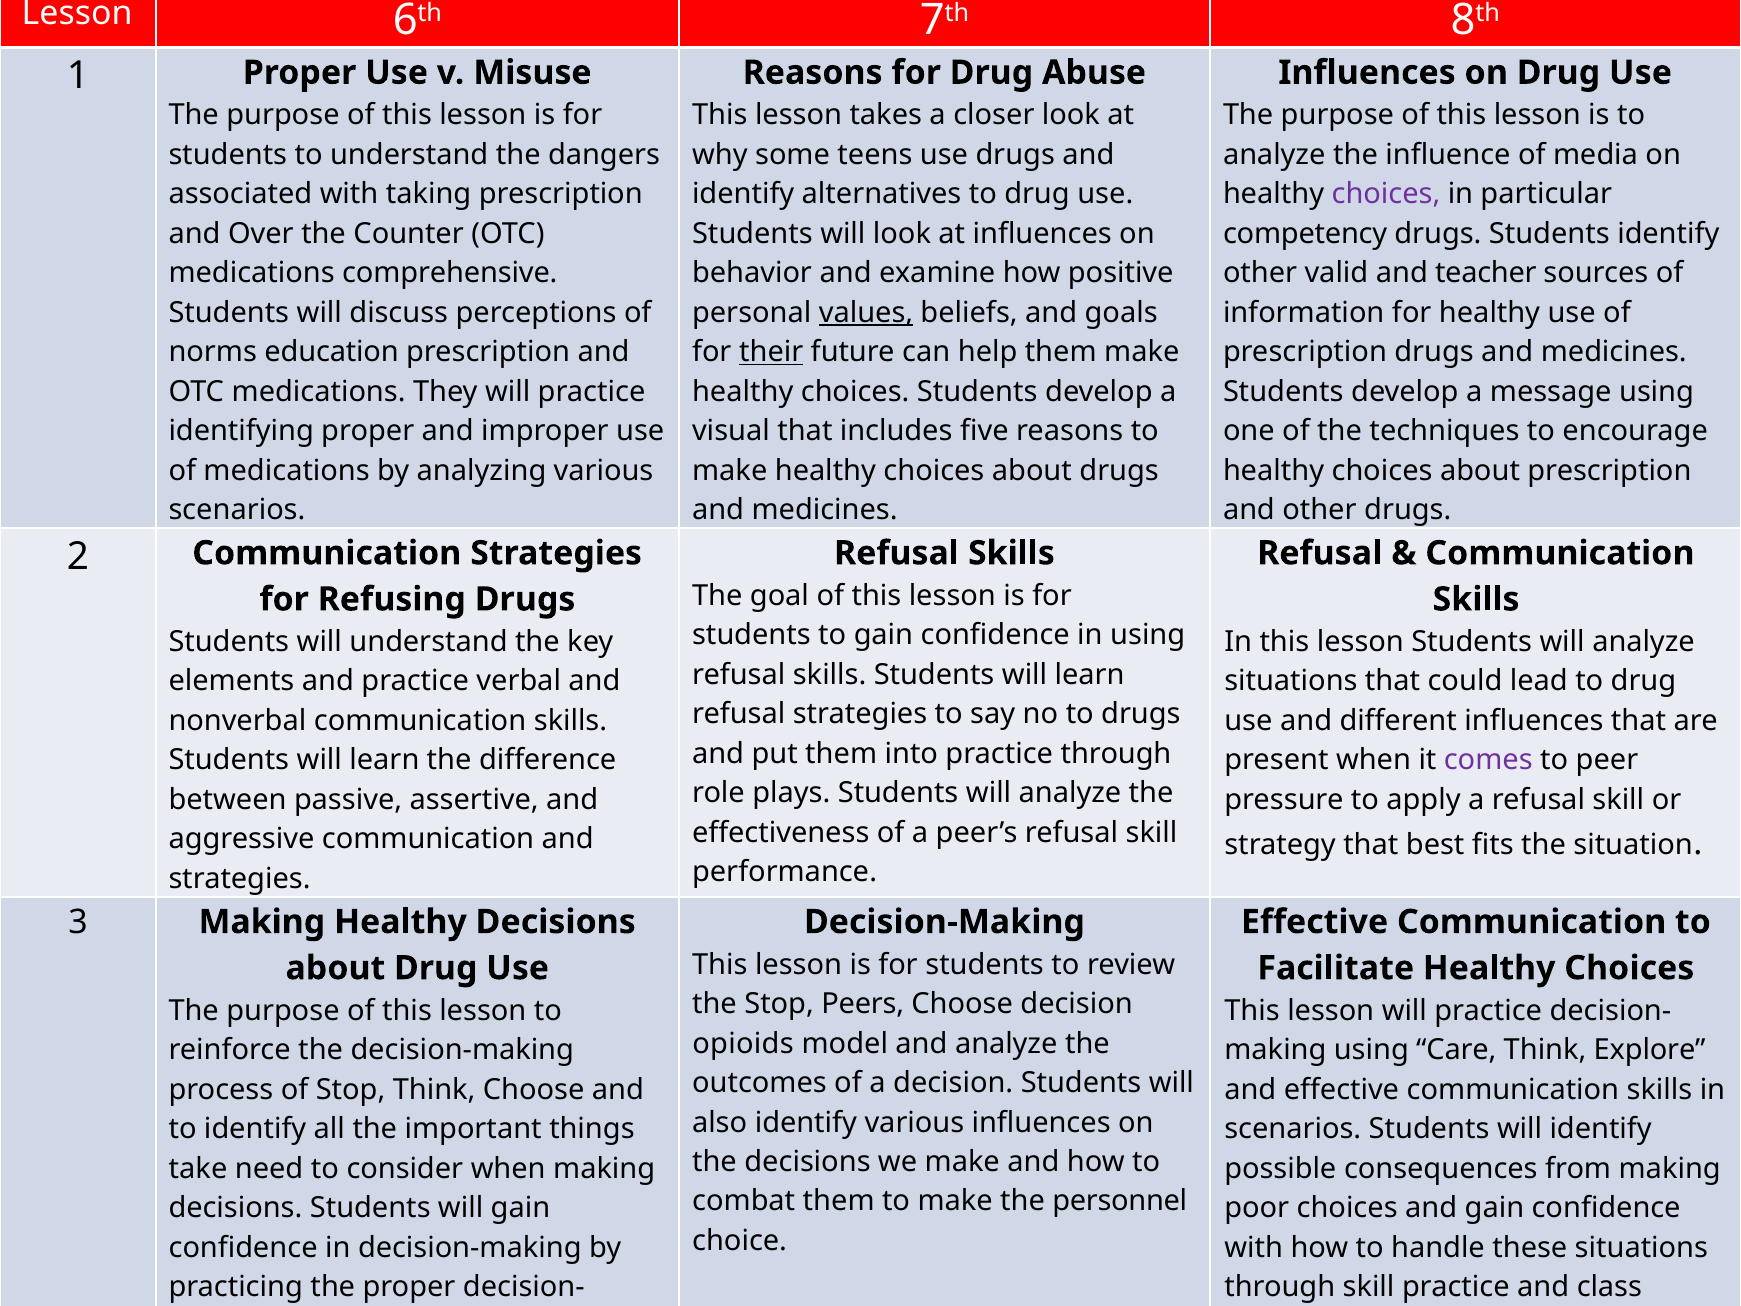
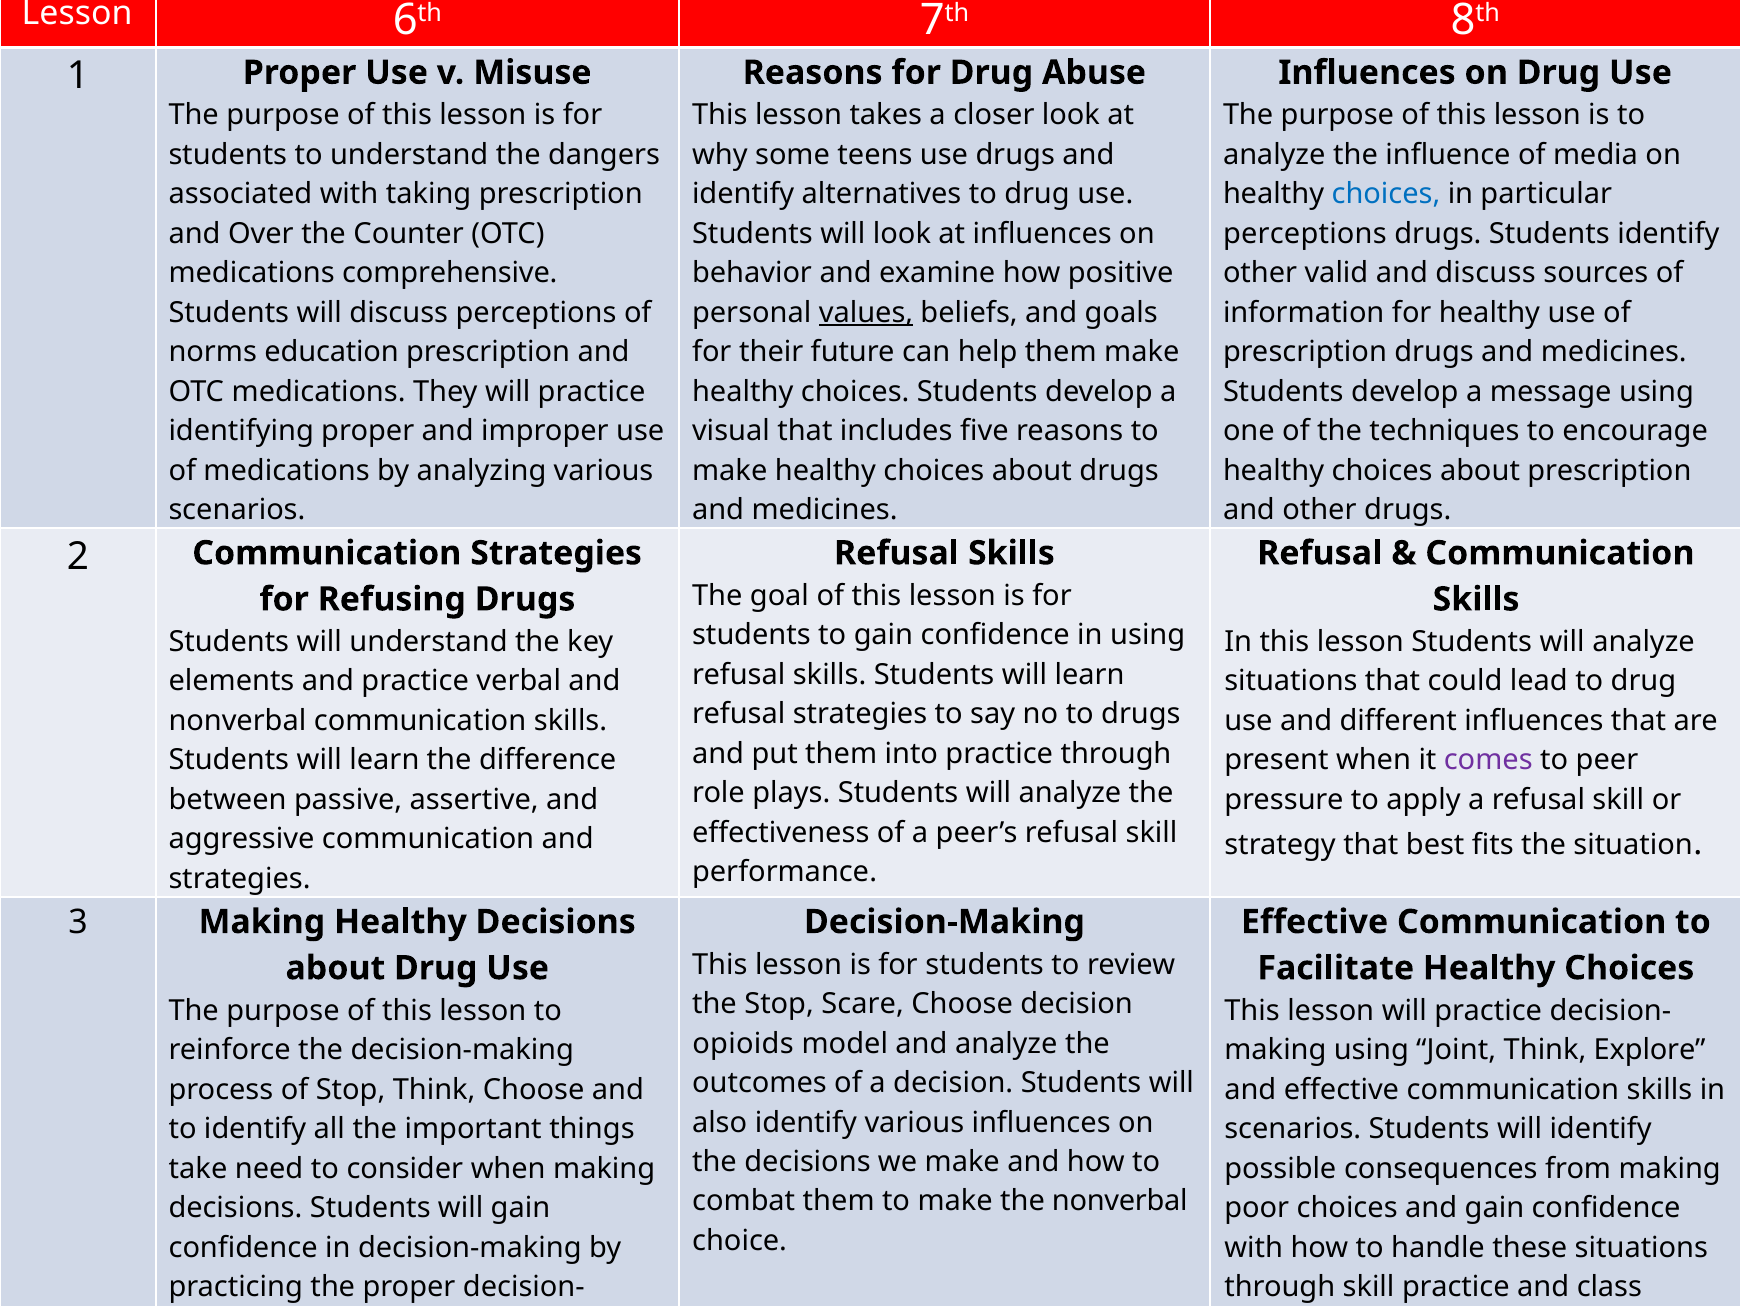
choices at (1386, 194) colour: purple -> blue
competency at (1305, 234): competency -> perceptions
and teacher: teacher -> discuss
their underline: present -> none
Peers: Peers -> Scare
Care: Care -> Joint
the personnel: personnel -> nonverbal
